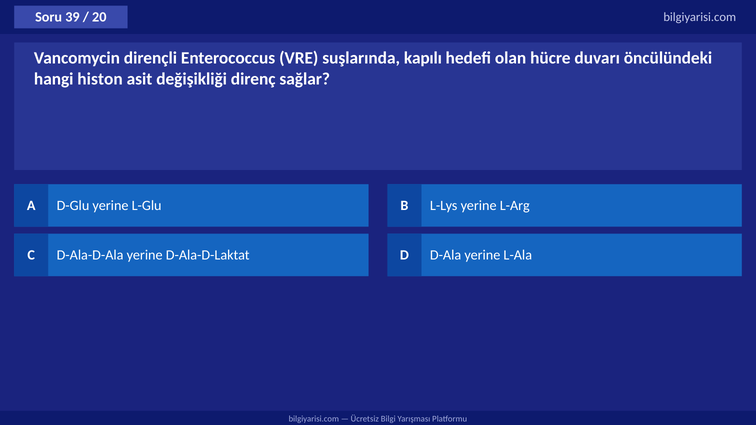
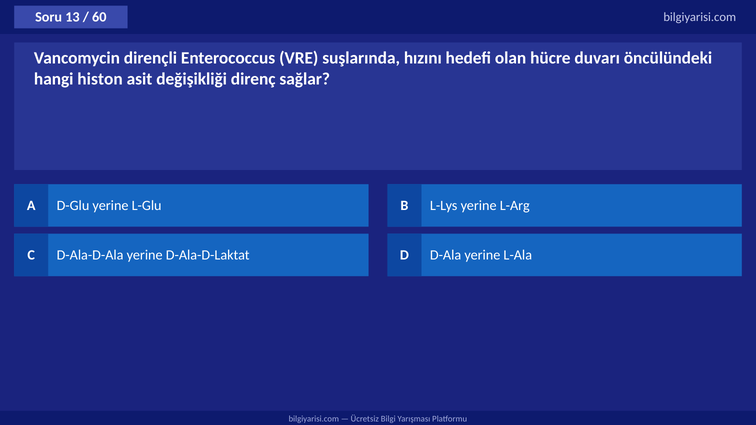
39: 39 -> 13
20: 20 -> 60
kapılı: kapılı -> hızını
